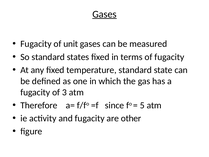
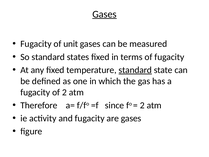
standard at (135, 70) underline: none -> present
of 3: 3 -> 2
5 at (142, 105): 5 -> 2
are other: other -> gases
